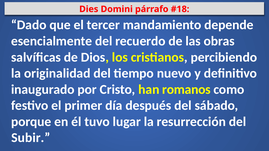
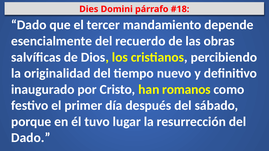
Subir at (31, 138): Subir -> Dado
